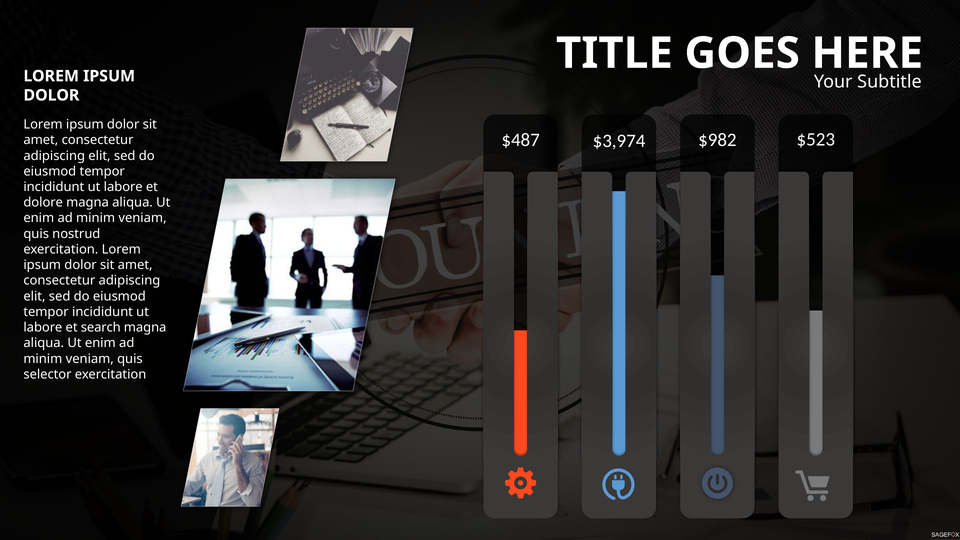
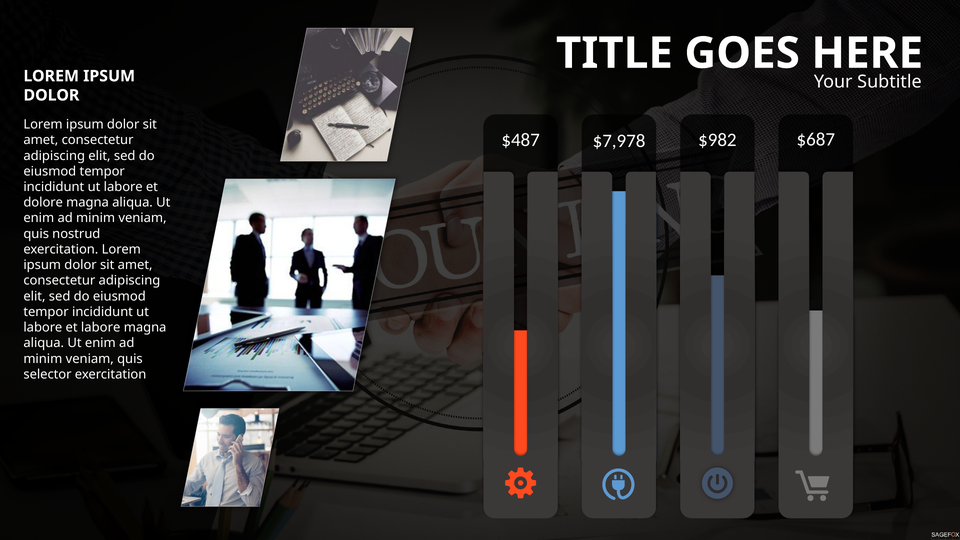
$3,974: $3,974 -> $7,978
$523: $523 -> $687
et search: search -> labore
